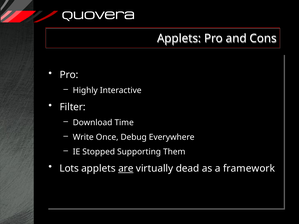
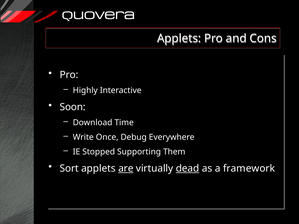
Filter: Filter -> Soon
Lots: Lots -> Sort
dead underline: none -> present
